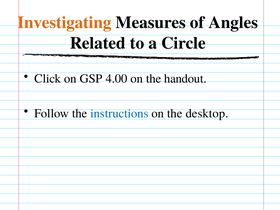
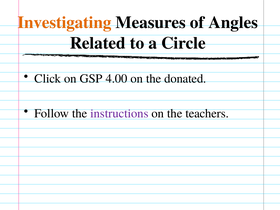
handout: handout -> donated
instructions colour: blue -> purple
desktop: desktop -> teachers
